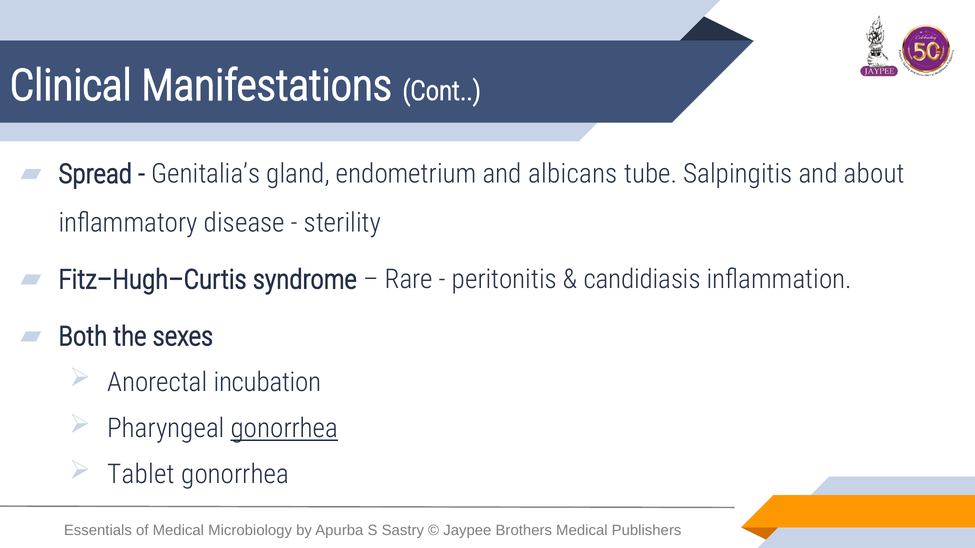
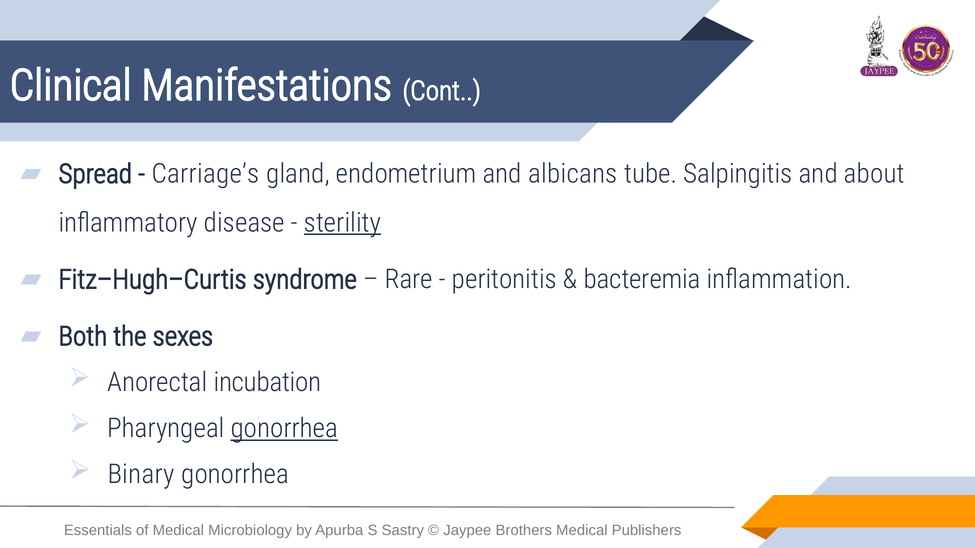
Genitalia’s: Genitalia’s -> Carriage’s
sterility underline: none -> present
candidiasis: candidiasis -> bacteremia
Tablet: Tablet -> Binary
